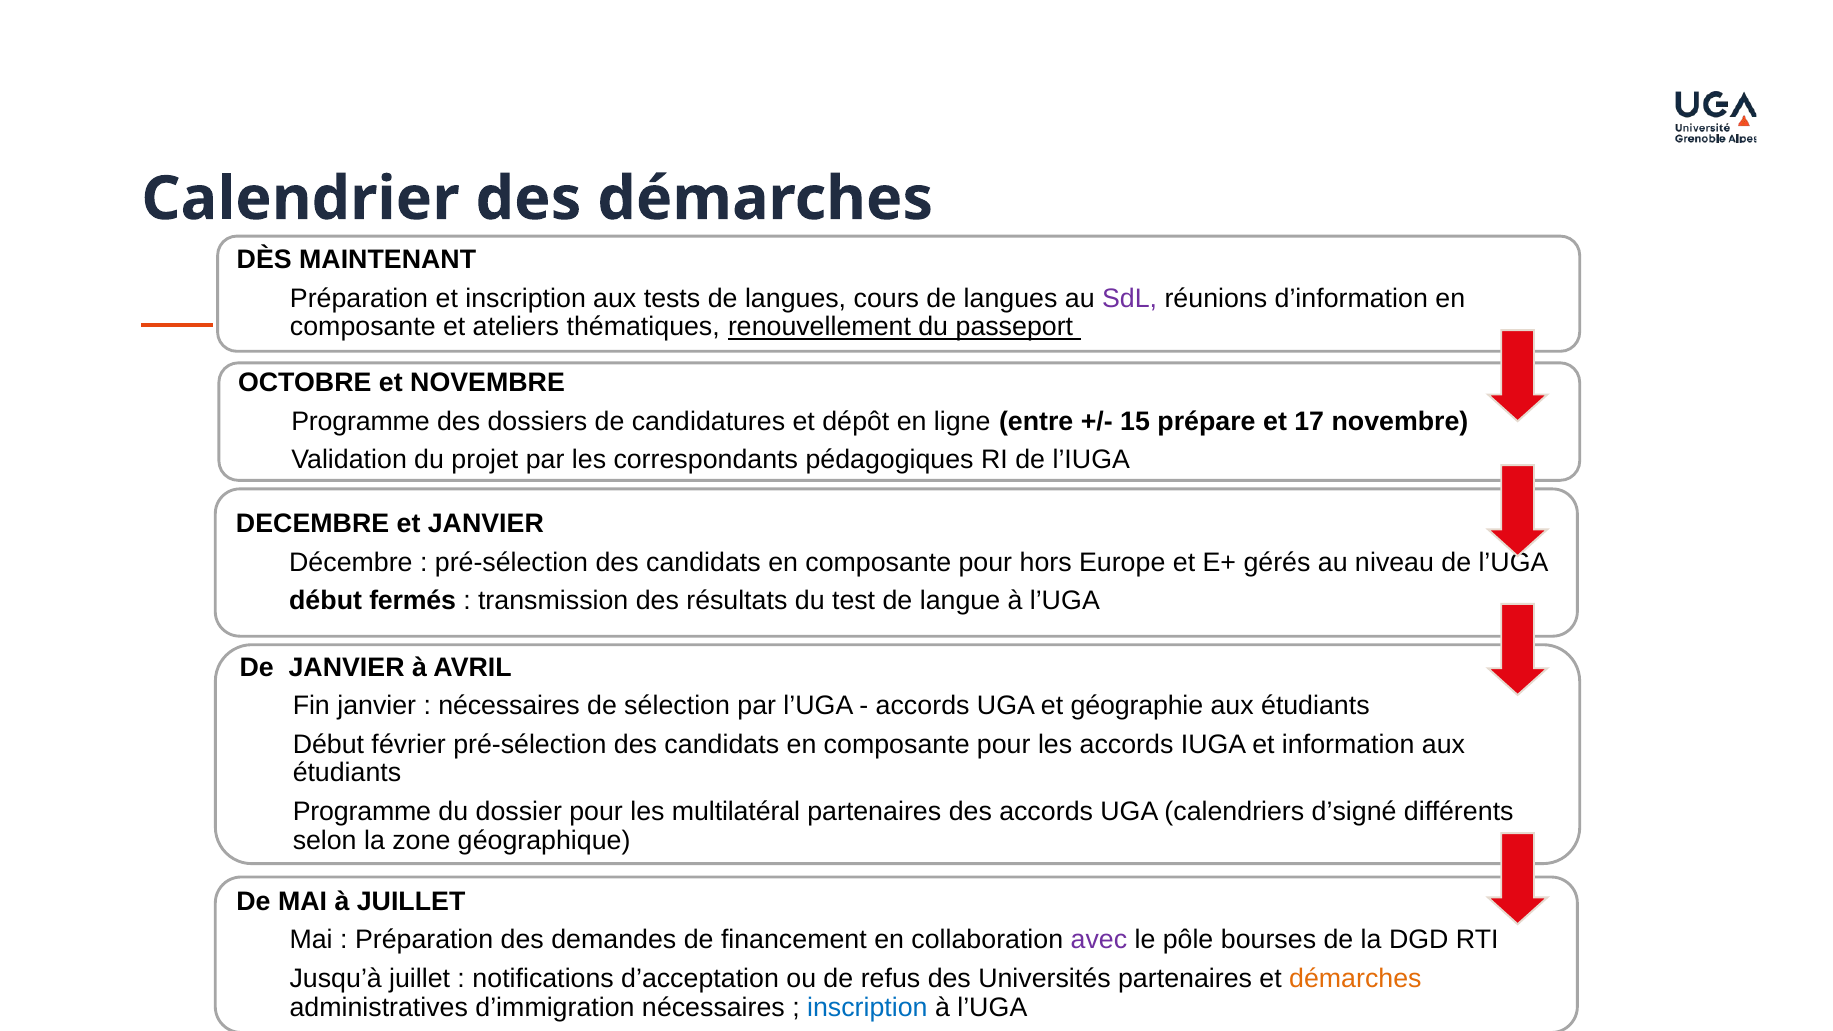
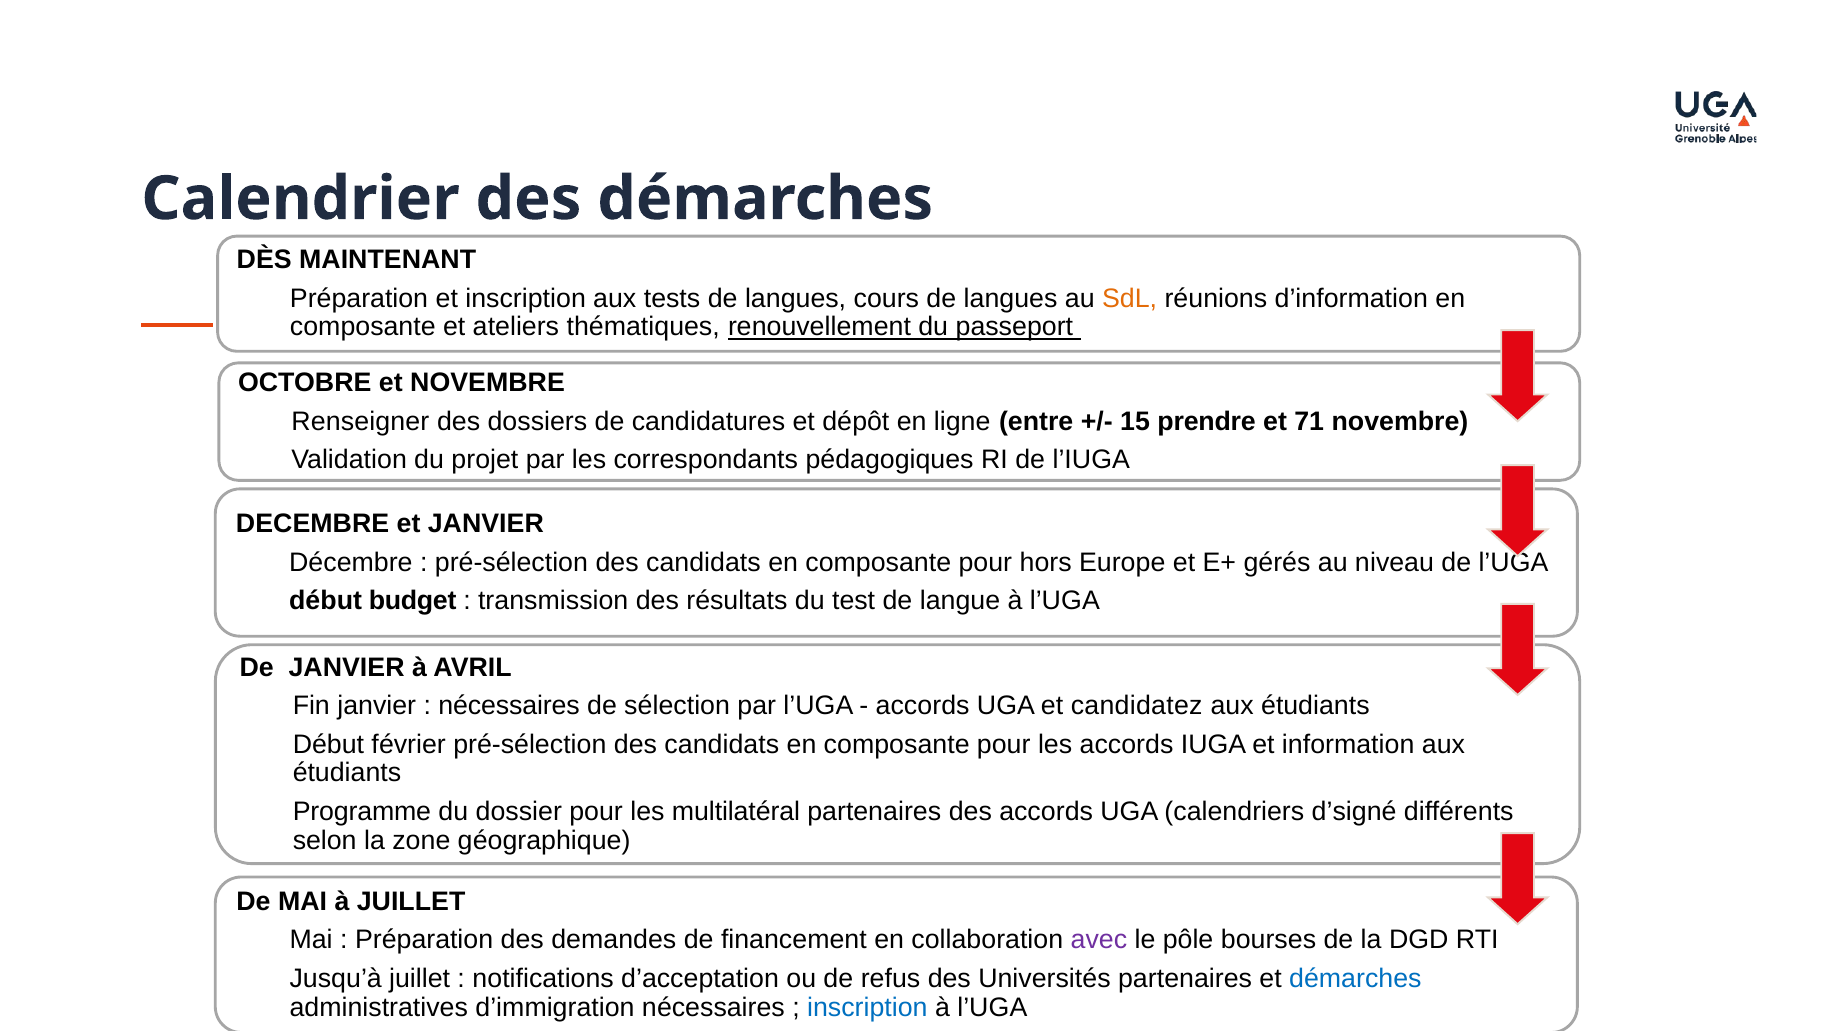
SdL colour: purple -> orange
Programme at (361, 421): Programme -> Renseigner
prépare: prépare -> prendre
17: 17 -> 71
fermés: fermés -> budget
géographie: géographie -> candidatez
démarches at (1355, 978) colour: orange -> blue
